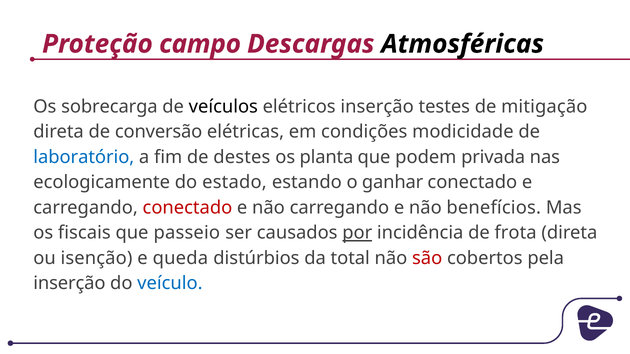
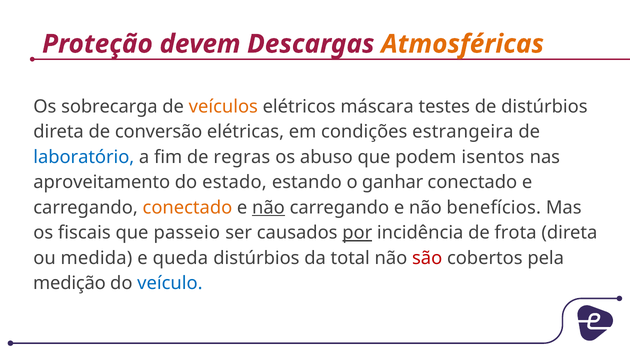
campo: campo -> devem
Atmosféricas colour: black -> orange
veículos colour: black -> orange
elétricos inserção: inserção -> máscara
de mitigação: mitigação -> distúrbios
modicidade: modicidade -> estrangeira
destes: destes -> regras
planta: planta -> abuso
privada: privada -> isentos
ecologicamente: ecologicamente -> aproveitamento
conectado at (187, 208) colour: red -> orange
não at (268, 208) underline: none -> present
isenção: isenção -> medida
inserção at (69, 284): inserção -> medição
